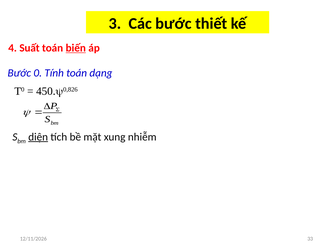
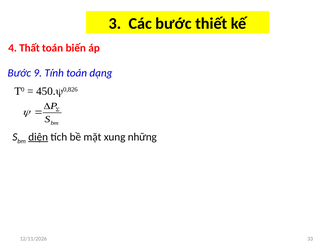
Suất: Suất -> Thất
biến underline: present -> none
0: 0 -> 9
nhiễm: nhiễm -> những
